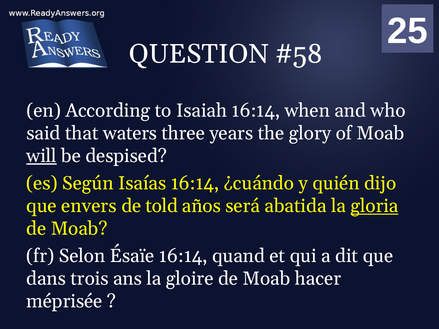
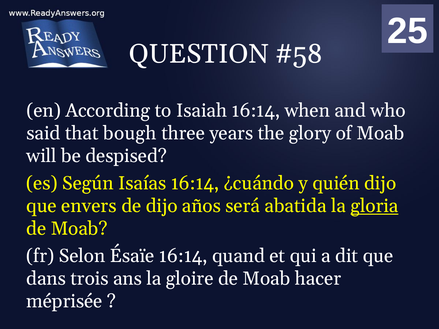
waters: waters -> bough
will underline: present -> none
de told: told -> dijo
